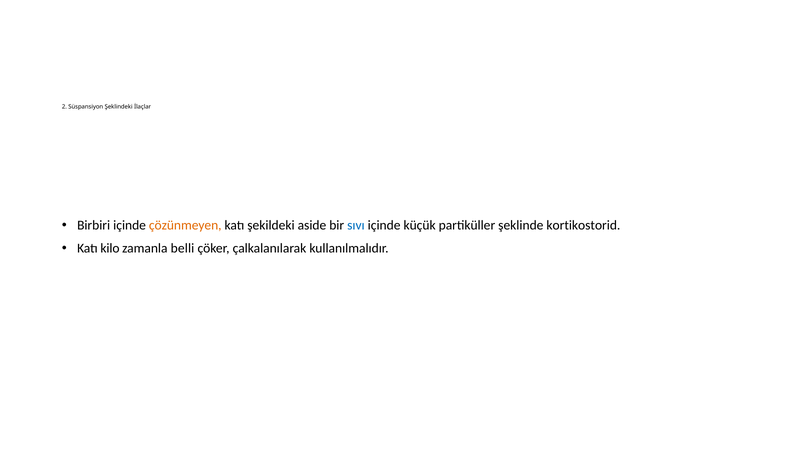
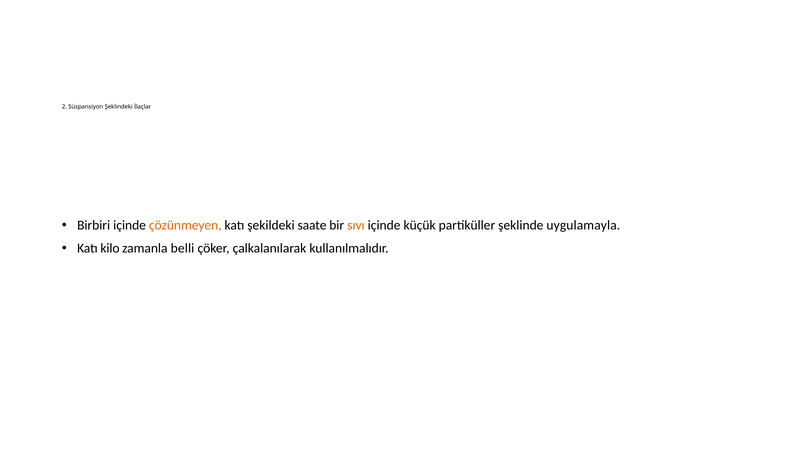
aside: aside -> saate
sıvı colour: blue -> orange
kortikostorid: kortikostorid -> uygulamayla
